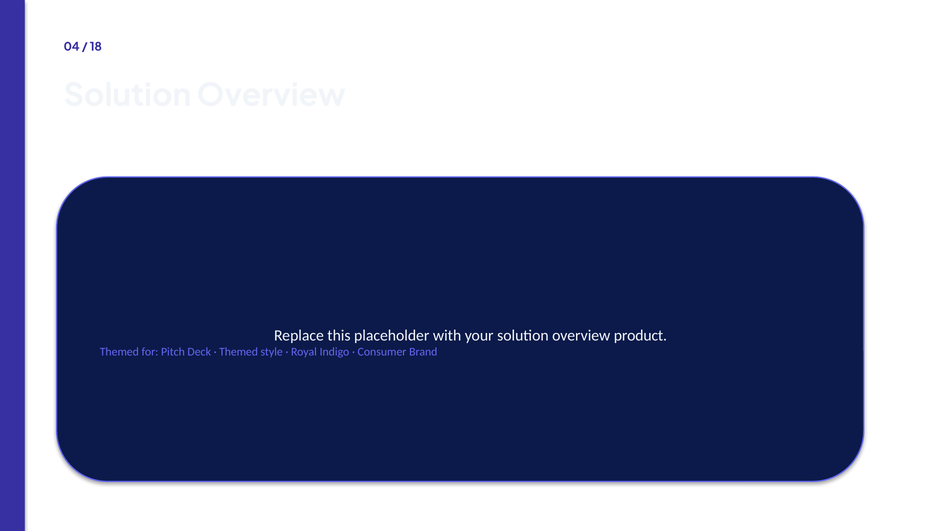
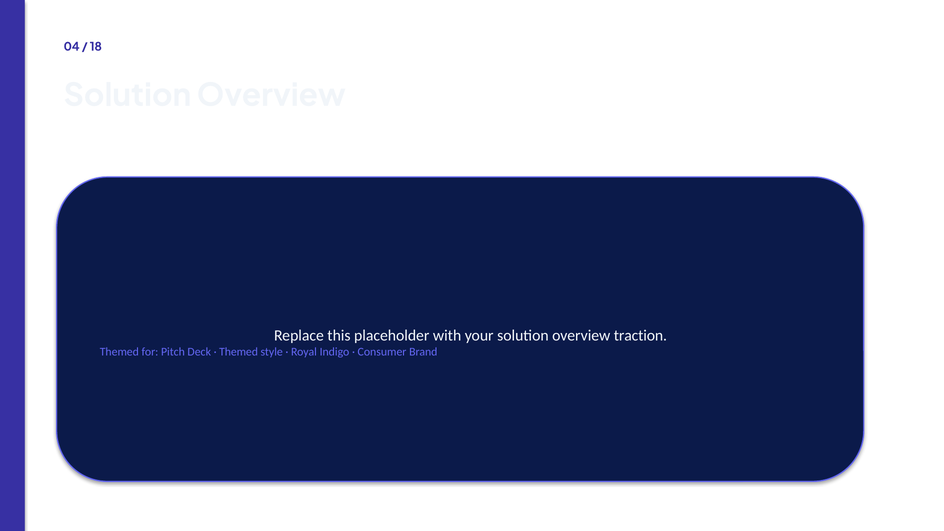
product: product -> traction
